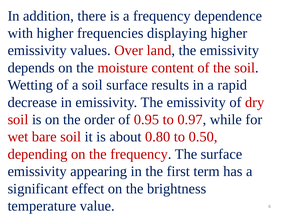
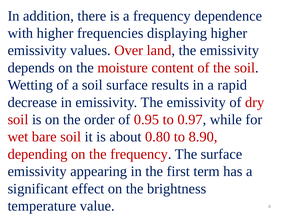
0.50: 0.50 -> 8.90
